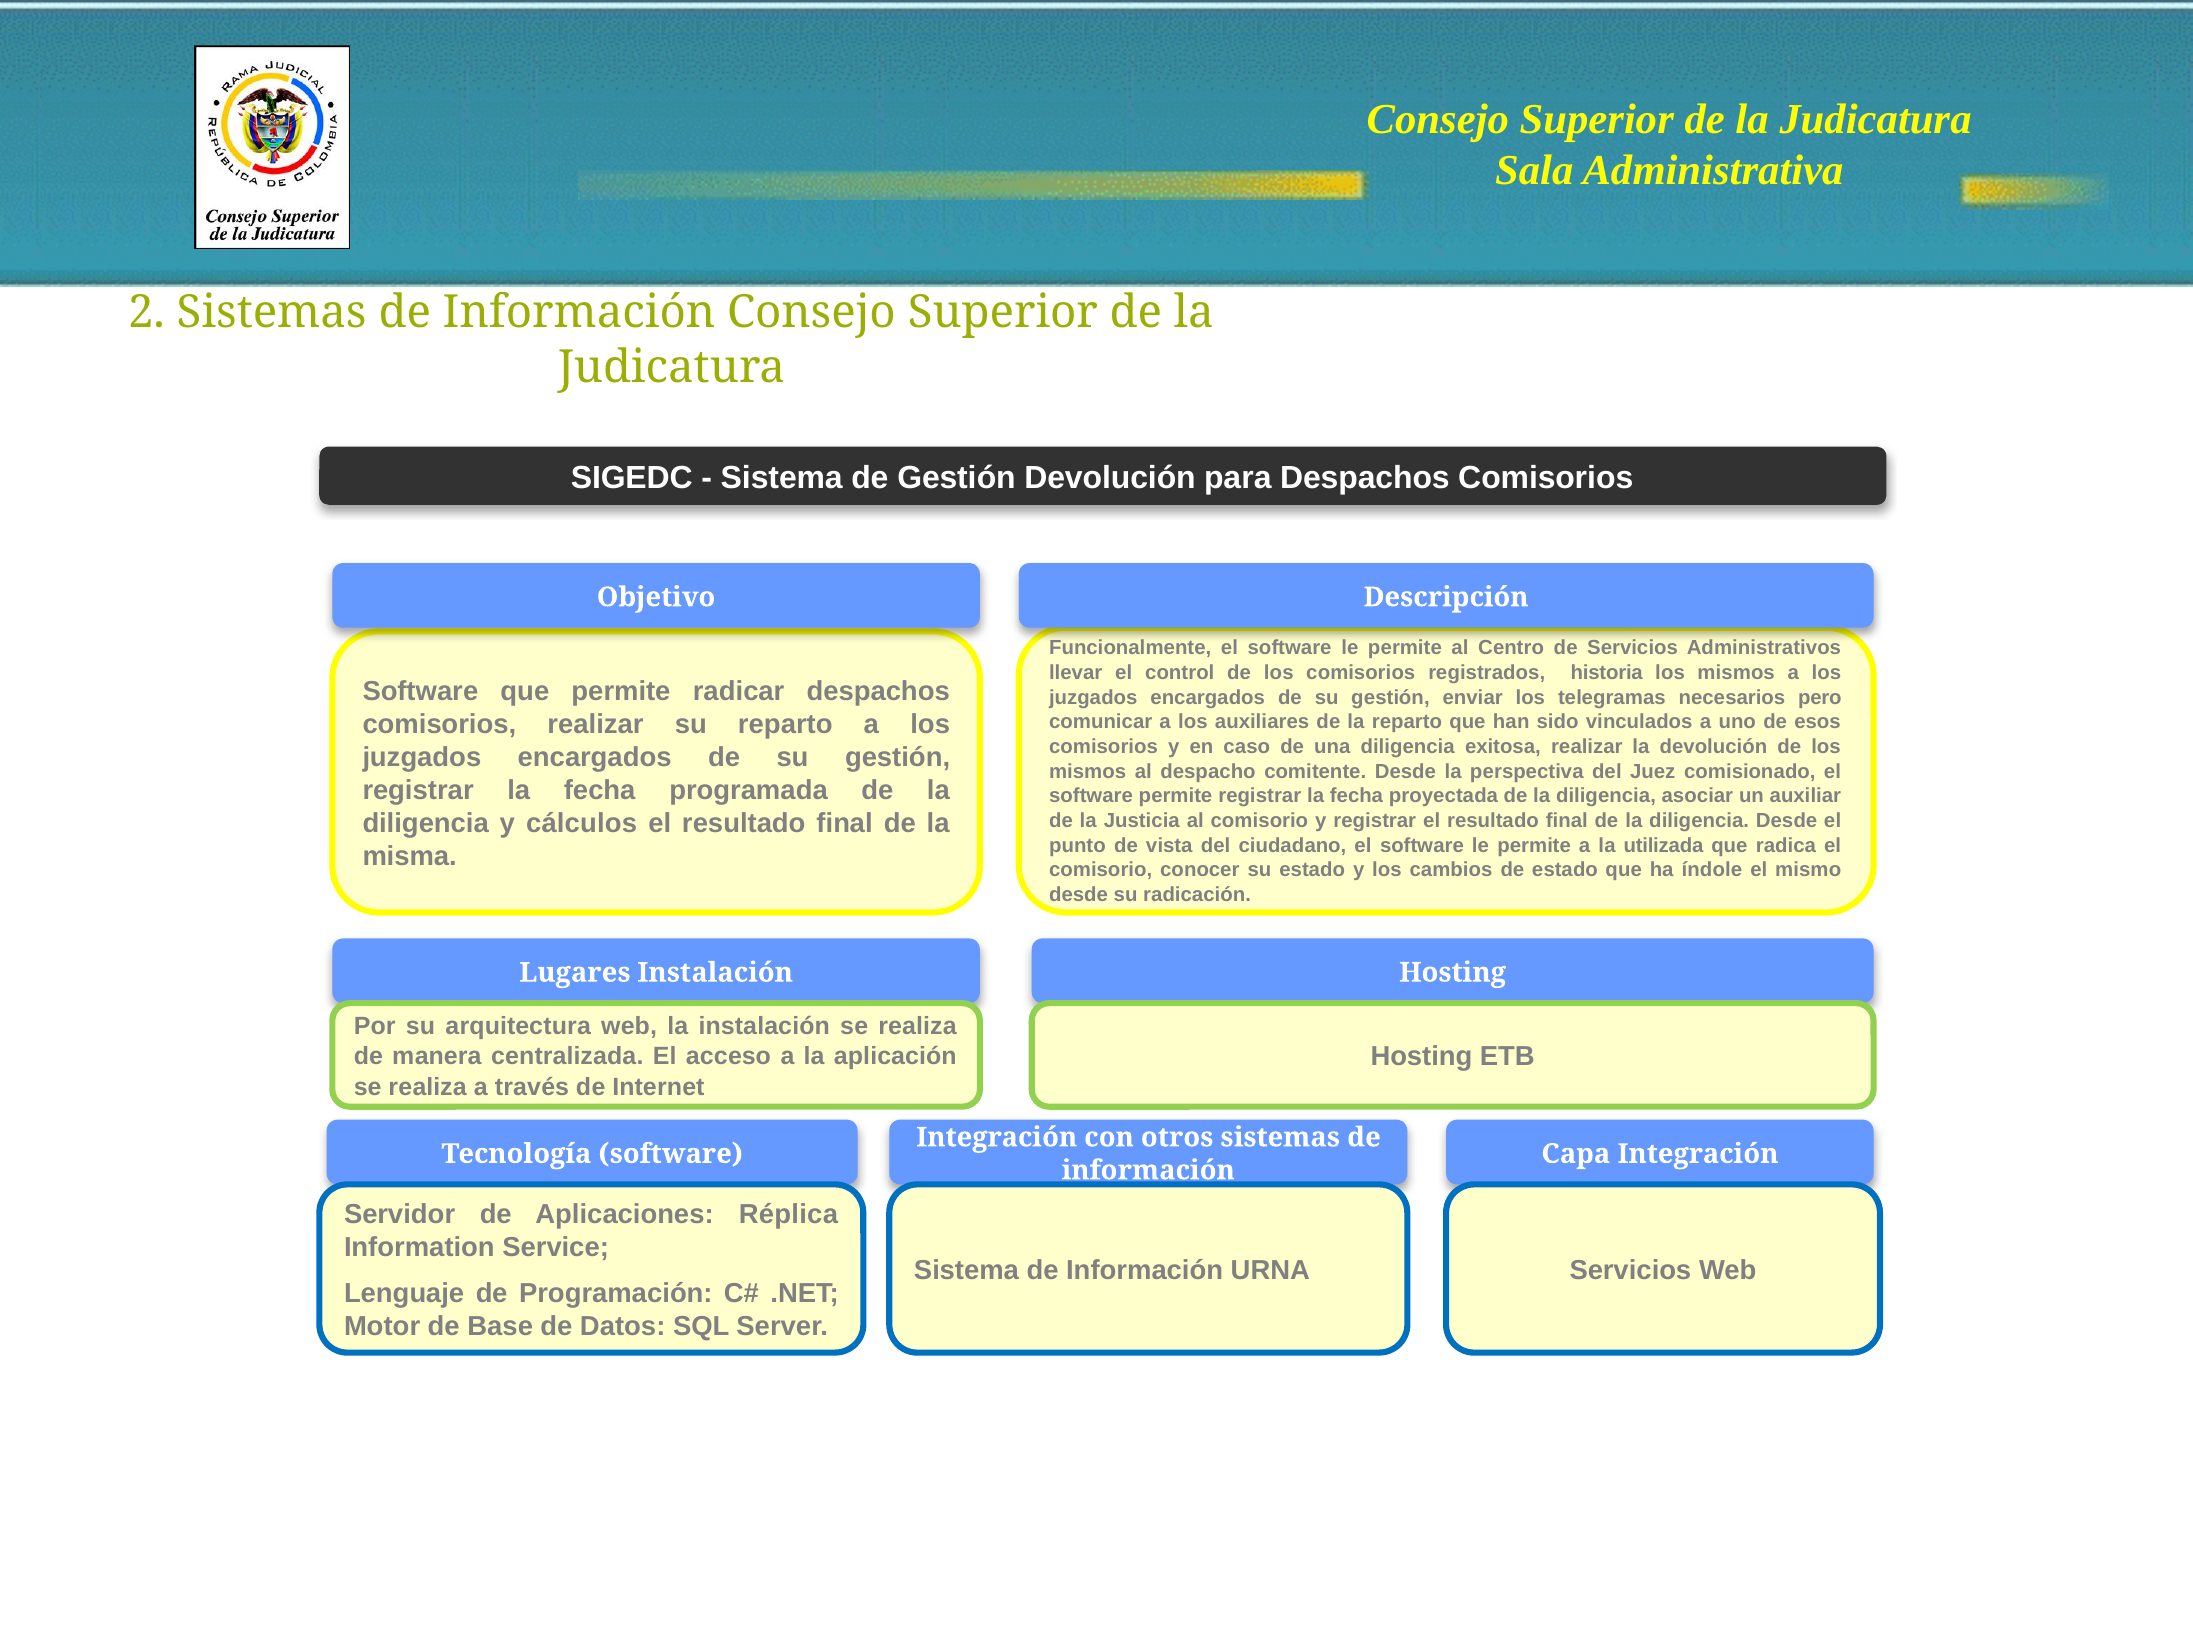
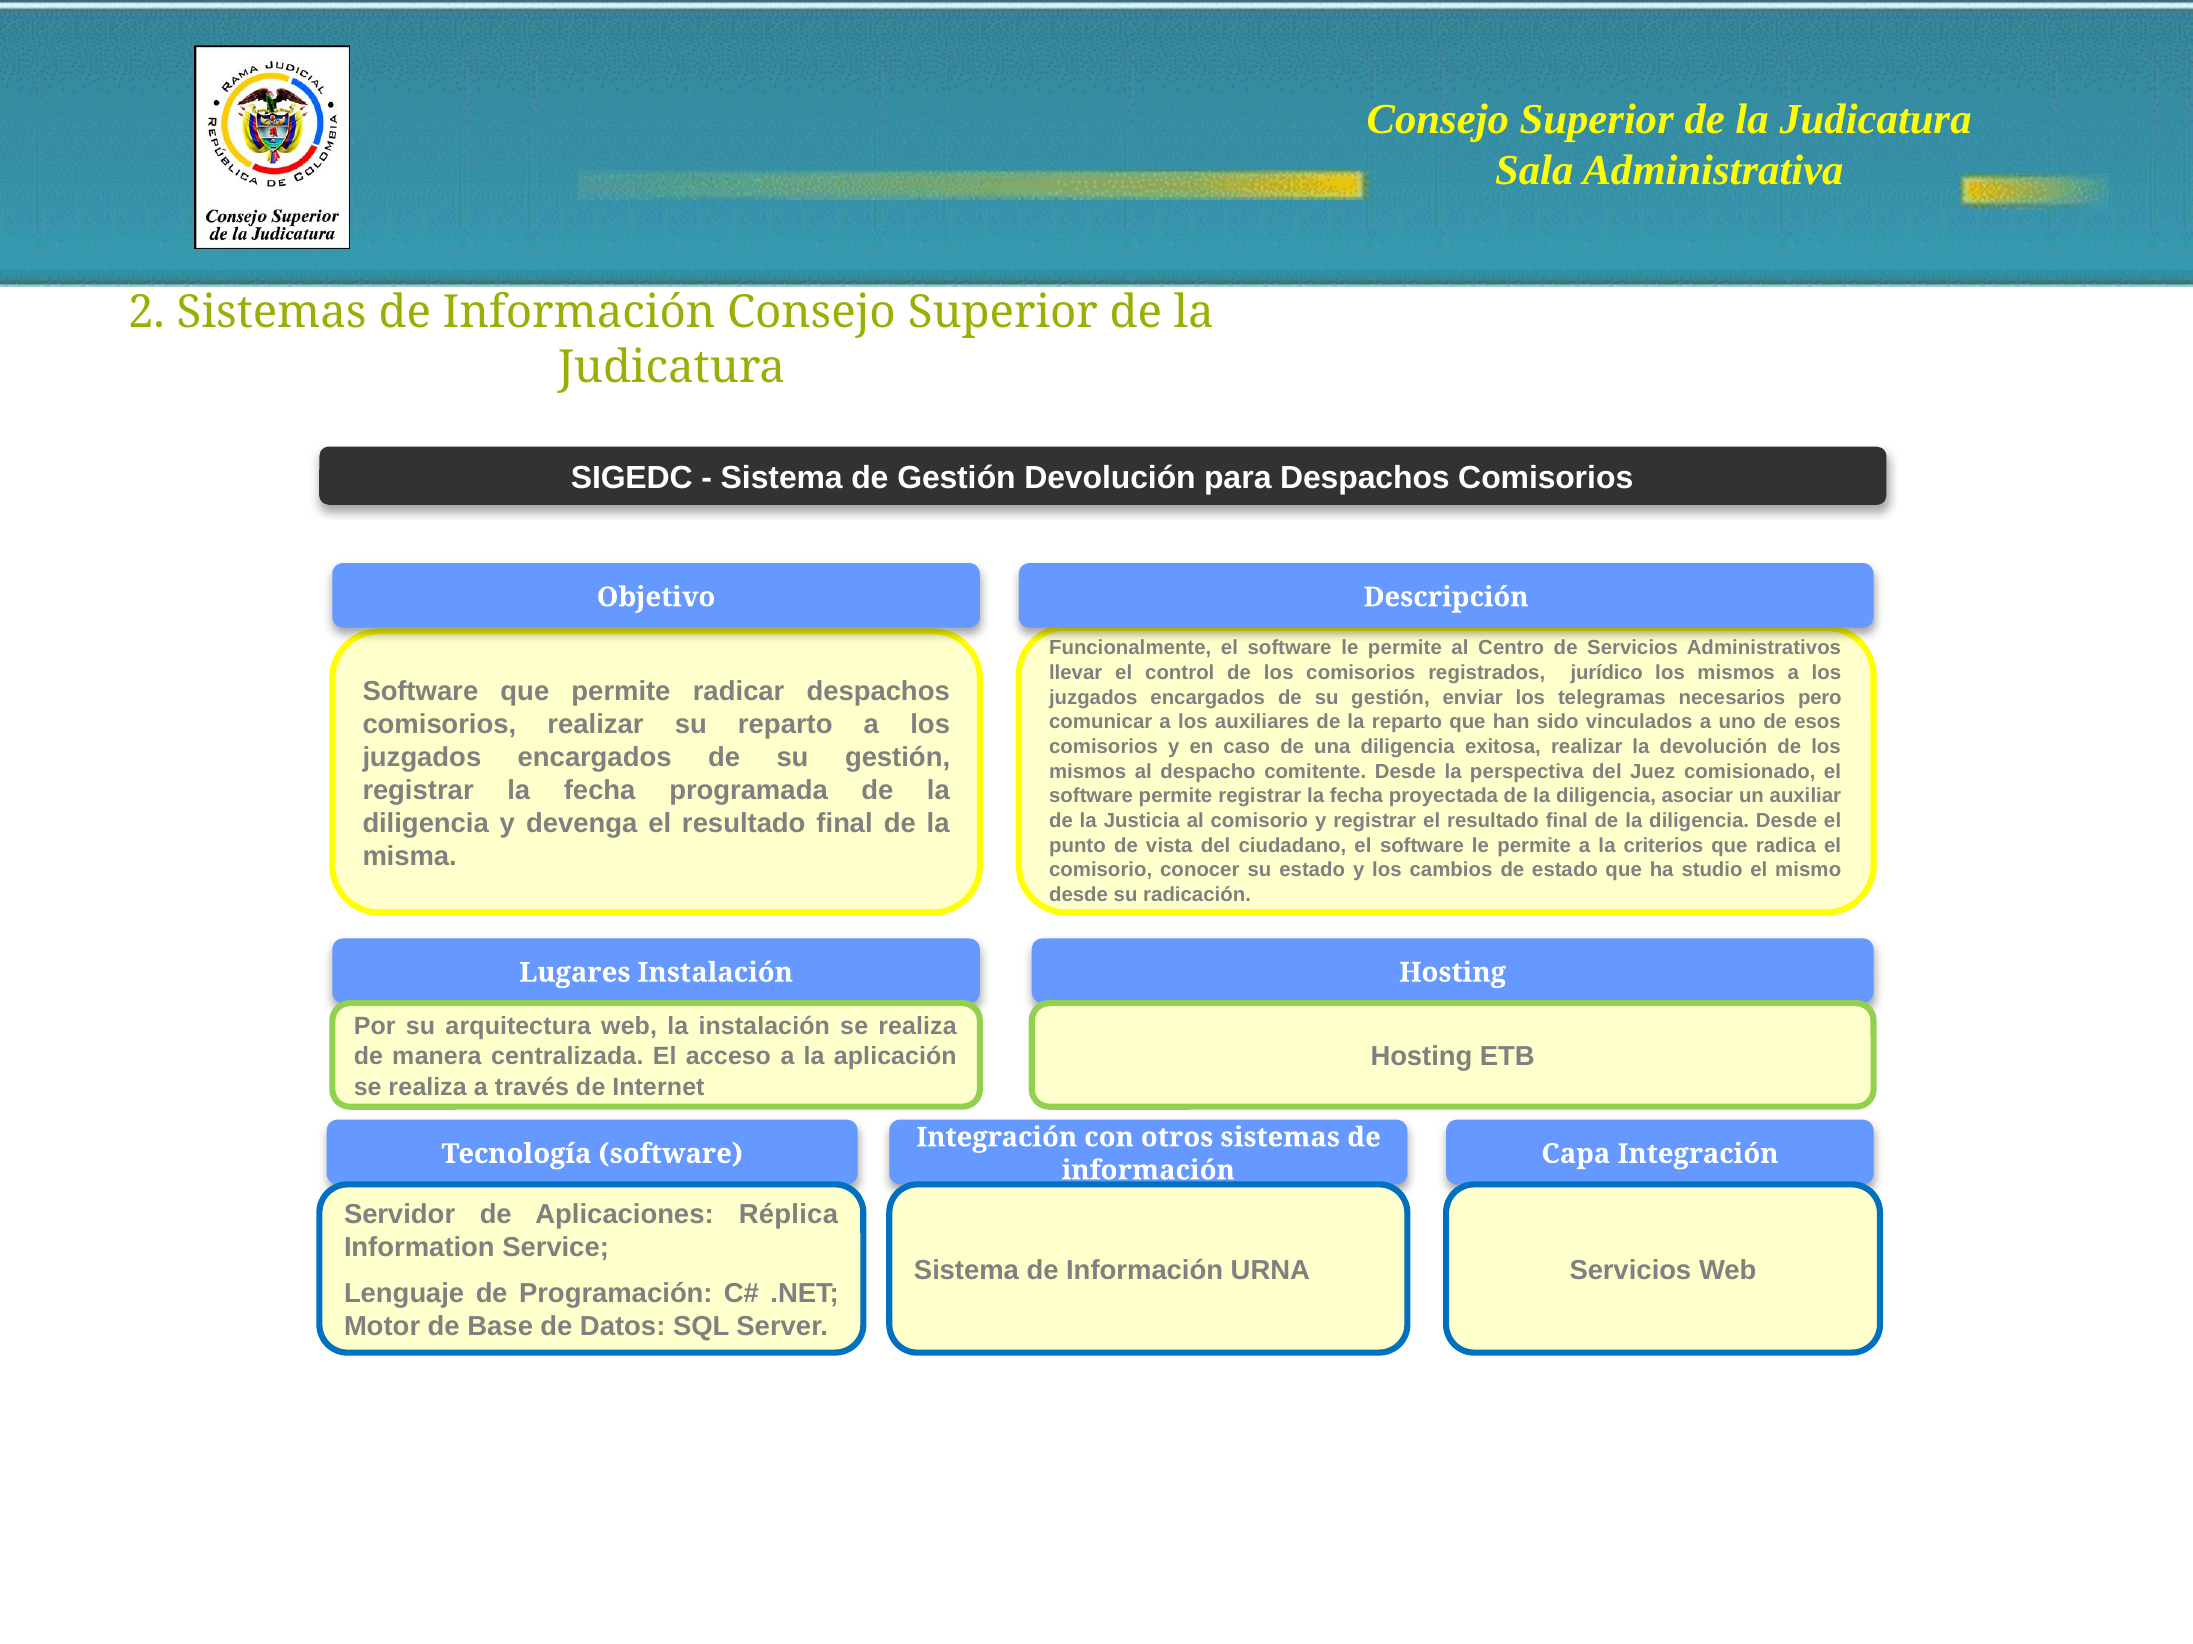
historia: historia -> jurídico
cálculos: cálculos -> devenga
utilizada: utilizada -> criterios
índole: índole -> studio
